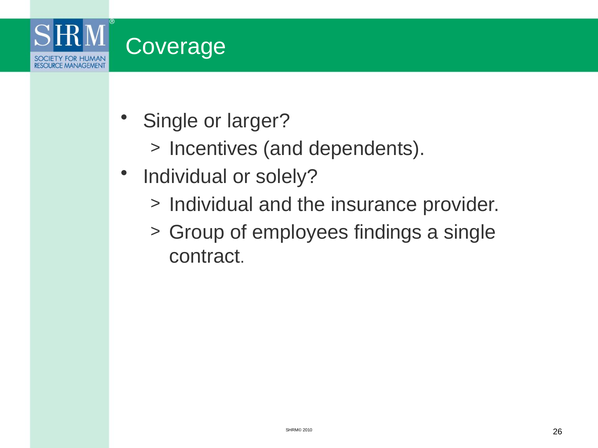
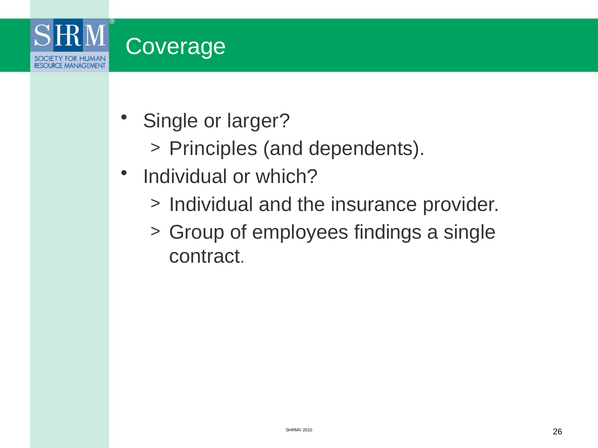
Incentives: Incentives -> Principles
solely: solely -> which
